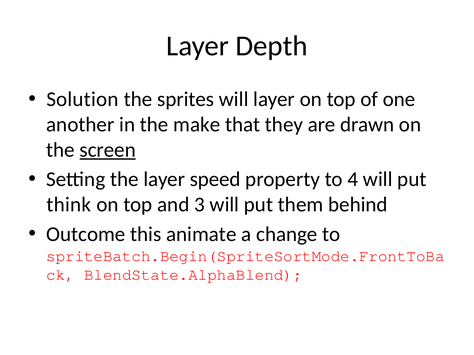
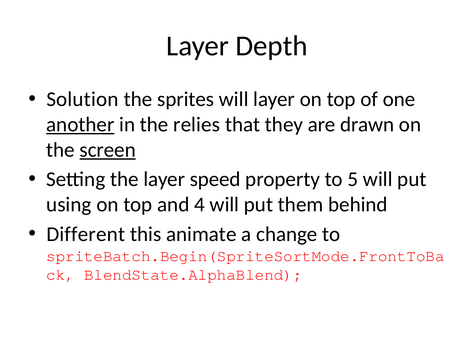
another underline: none -> present
make: make -> relies
4: 4 -> 5
think: think -> using
3: 3 -> 4
Outcome: Outcome -> Different
